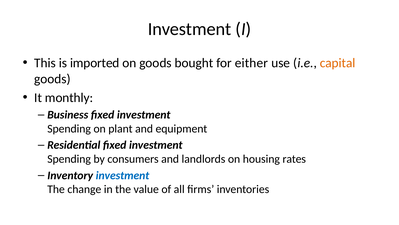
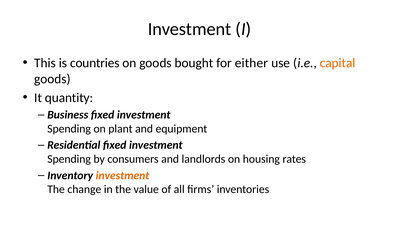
imported: imported -> countries
monthly: monthly -> quantity
investment at (122, 175) colour: blue -> orange
